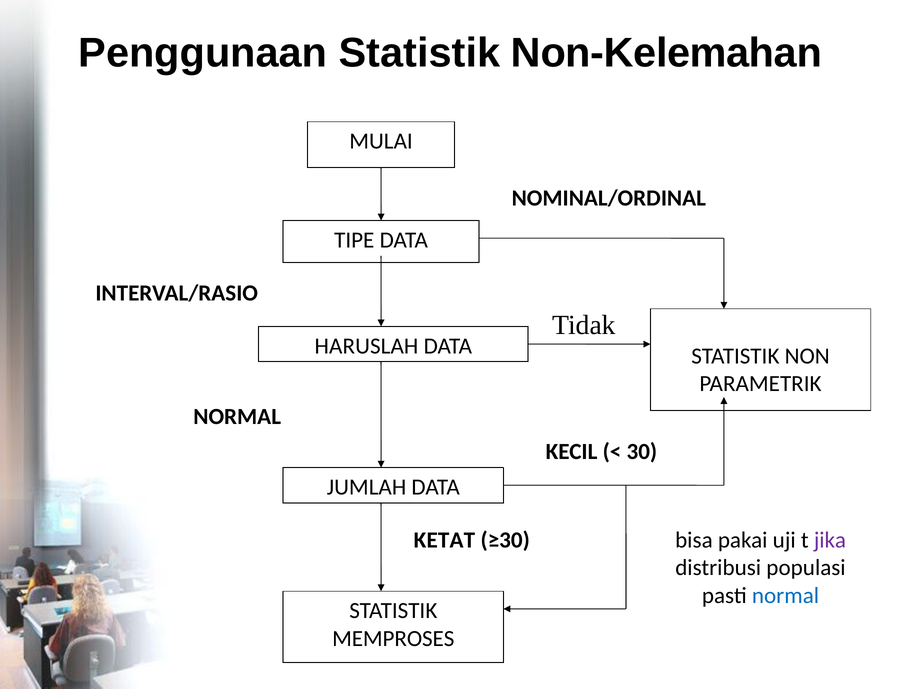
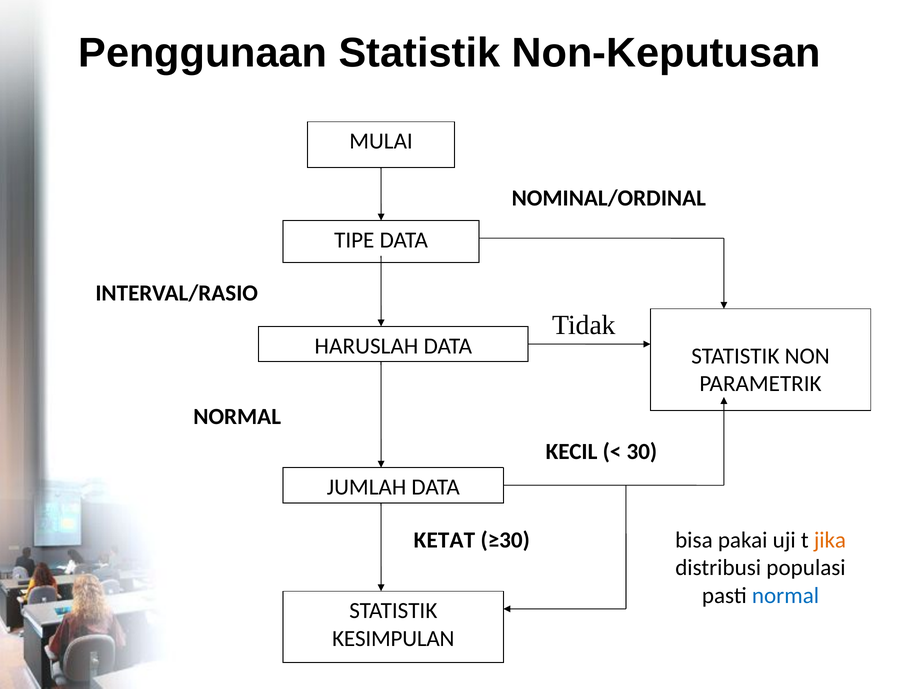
Non-Kelemahan: Non-Kelemahan -> Non-Keputusan
jika colour: purple -> orange
MEMPROSES: MEMPROSES -> KESIMPULAN
